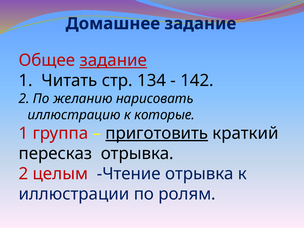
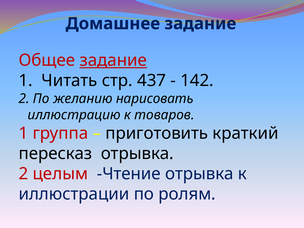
134: 134 -> 437
которые: которые -> товаров
приготовить underline: present -> none
